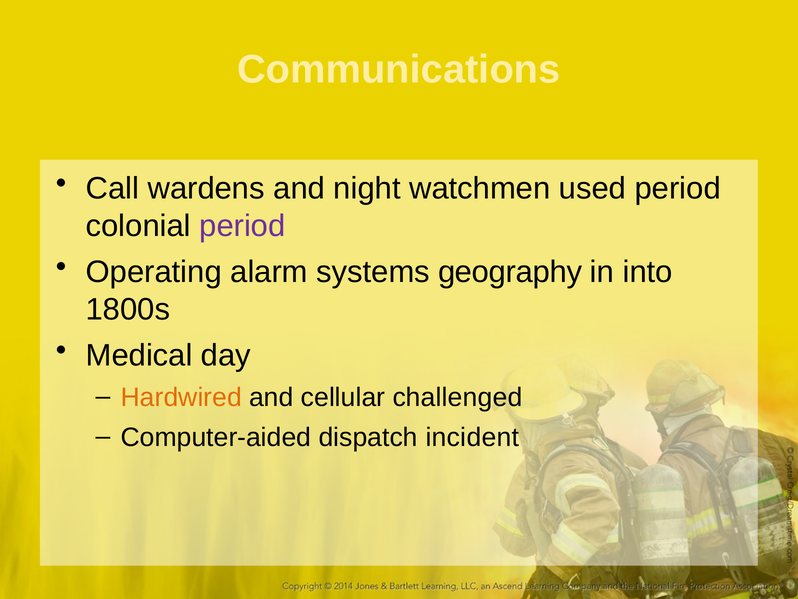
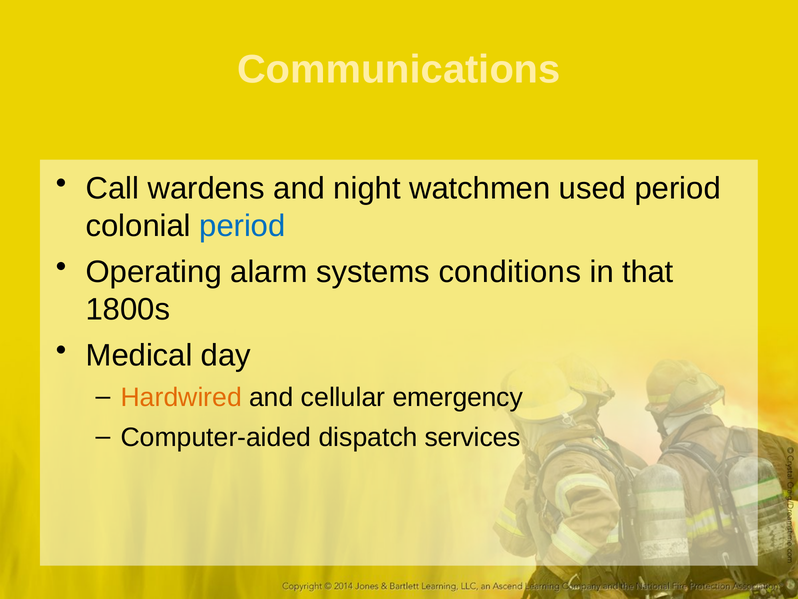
period at (242, 226) colour: purple -> blue
geography: geography -> conditions
into: into -> that
challenged: challenged -> emergency
incident: incident -> services
